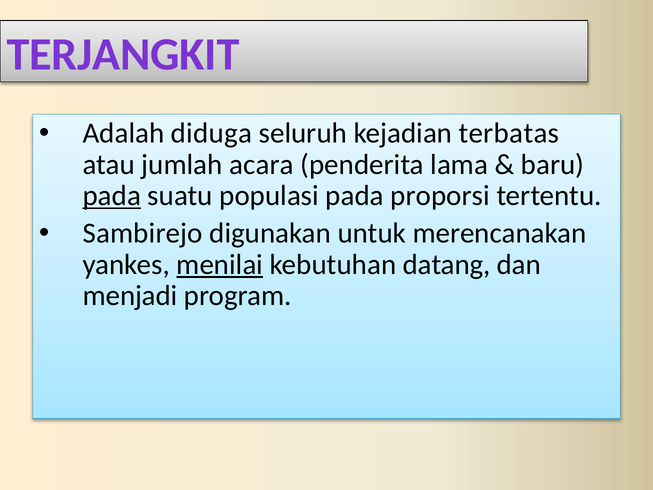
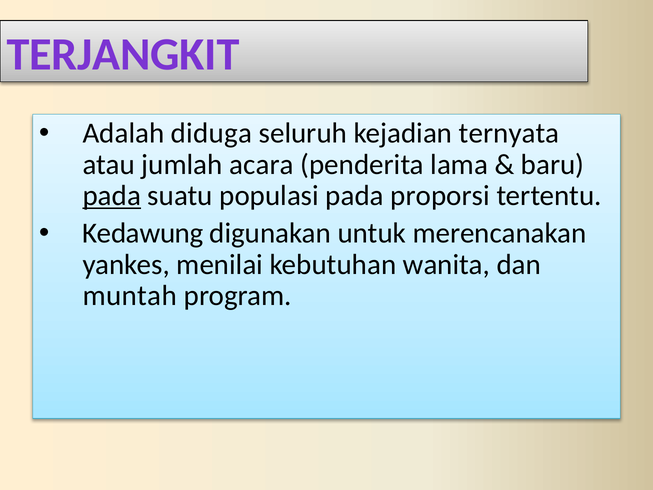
terbatas: terbatas -> ternyata
Sambirejo: Sambirejo -> Kedawung
menilai underline: present -> none
datang: datang -> wanita
menjadi: menjadi -> muntah
